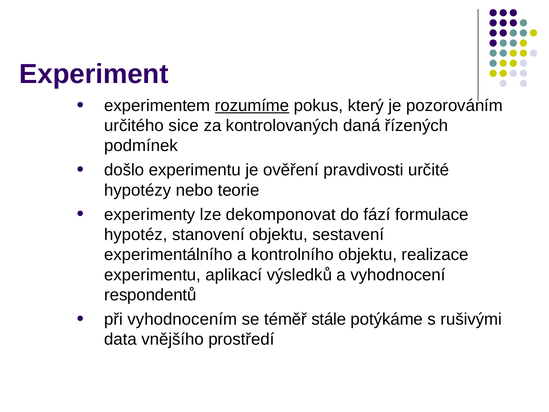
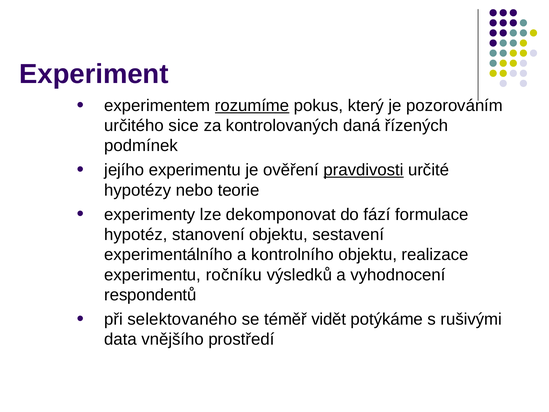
došlo: došlo -> jejího
pravdivosti underline: none -> present
aplikací: aplikací -> ročníku
vyhodnocením: vyhodnocením -> selektovaného
stále: stále -> vidět
